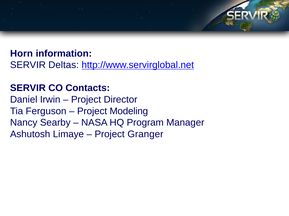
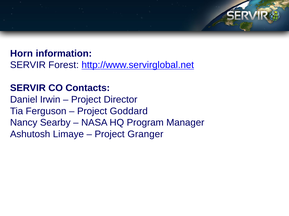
Deltas: Deltas -> Forest
Modeling: Modeling -> Goddard
